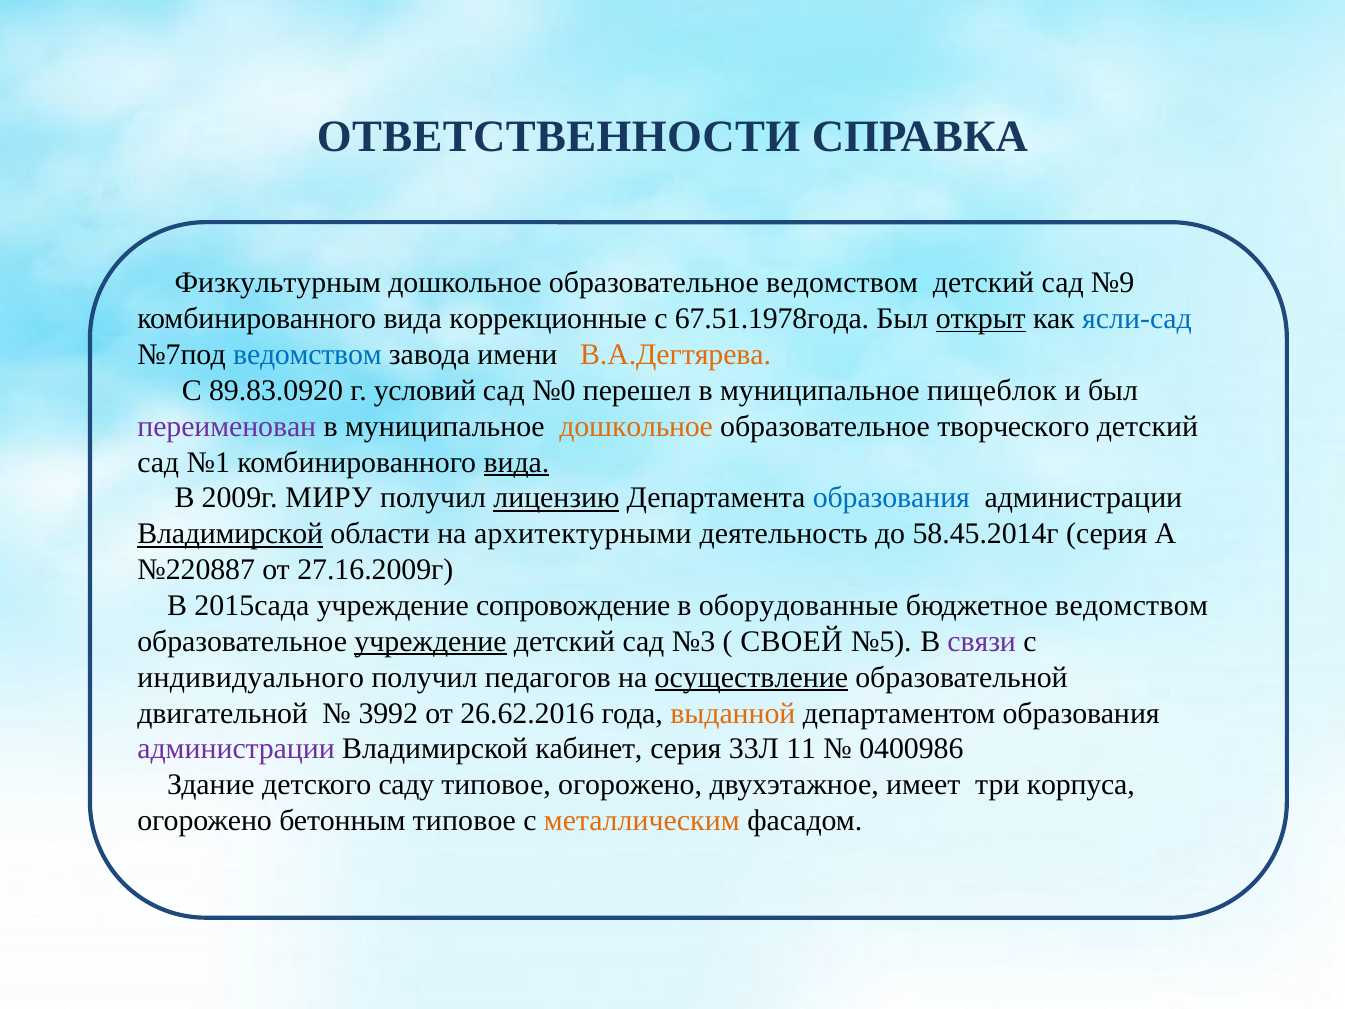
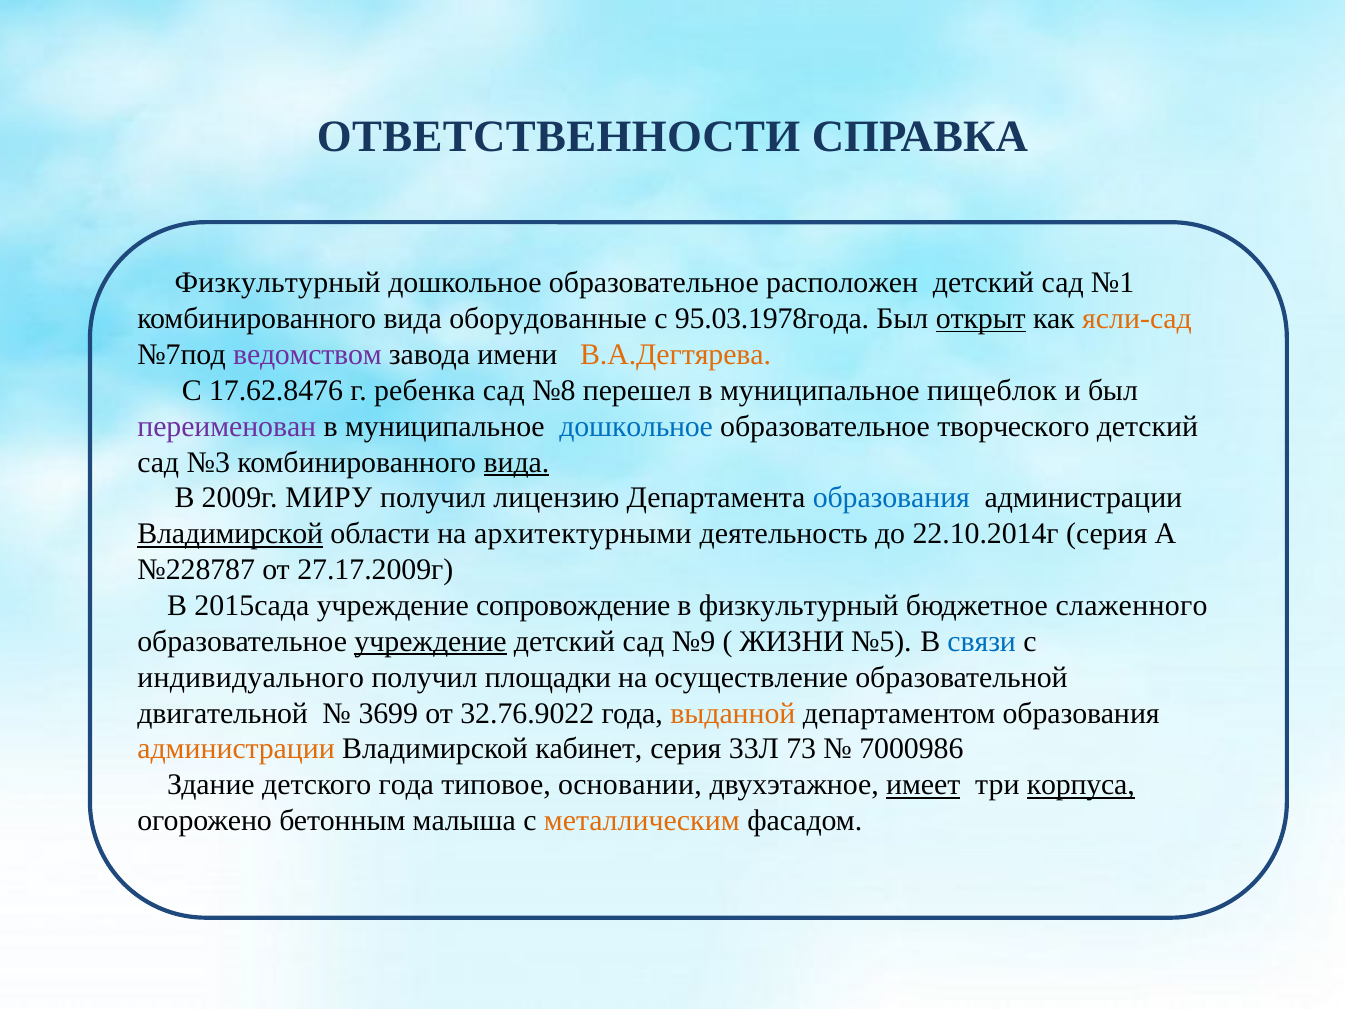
Физкультурным at (278, 283): Физкультурным -> Физкультурный
образовательное ведомством: ведомством -> расположен
№9: №9 -> №1
коррекционные: коррекционные -> оборудованные
67.51.1978года: 67.51.1978года -> 95.03.1978года
ясли-сад colour: blue -> orange
ведомством at (307, 355) colour: blue -> purple
89.83.0920: 89.83.0920 -> 17.62.8476
условий: условий -> ребенка
№0: №0 -> №8
дошкольное at (636, 426) colour: orange -> blue
№1: №1 -> №3
лицензию underline: present -> none
58.45.2014г: 58.45.2014г -> 22.10.2014г
№220887: №220887 -> №228787
27.16.2009г: 27.16.2009г -> 27.17.2009г
в оборудованные: оборудованные -> физкультурный
бюджетное ведомством: ведомством -> слаженного
№3: №3 -> №9
СВОЕЙ: СВОЕЙ -> ЖИЗНИ
связи colour: purple -> blue
педагогов: педагогов -> площадки
осуществление underline: present -> none
3992: 3992 -> 3699
26.62.2016: 26.62.2016 -> 32.76.9022
администрации at (236, 749) colour: purple -> orange
11: 11 -> 73
0400986: 0400986 -> 7000986
детского саду: саду -> года
типовое огорожено: огорожено -> основании
имеет underline: none -> present
корпуса underline: none -> present
бетонным типовое: типовое -> малыша
